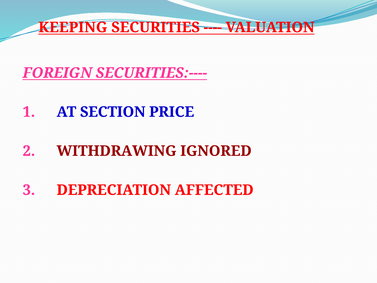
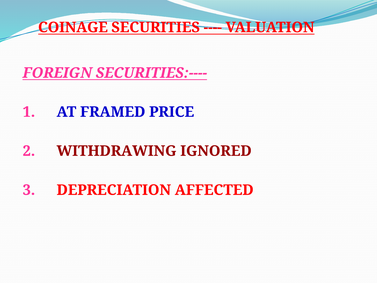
KEEPING: KEEPING -> COINAGE
SECTION: SECTION -> FRAMED
